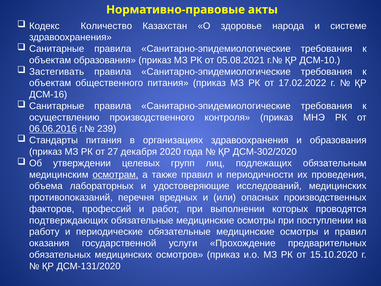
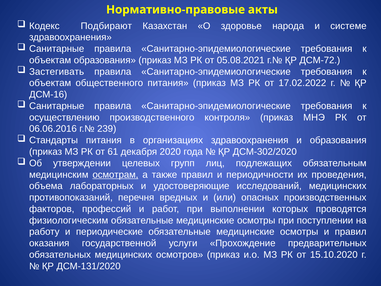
Количество: Количество -> Подбирают
ДСМ-10: ДСМ-10 -> ДСМ-72
06.06.2016 underline: present -> none
27: 27 -> 61
подтверждающих: подтверждающих -> физиологическим
